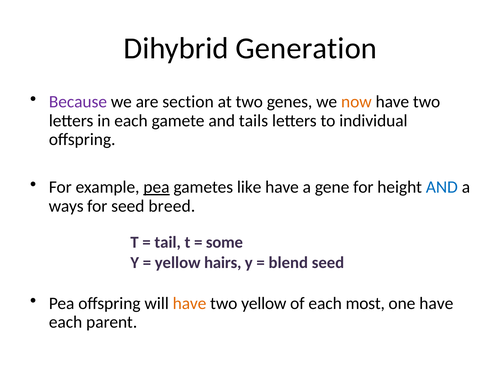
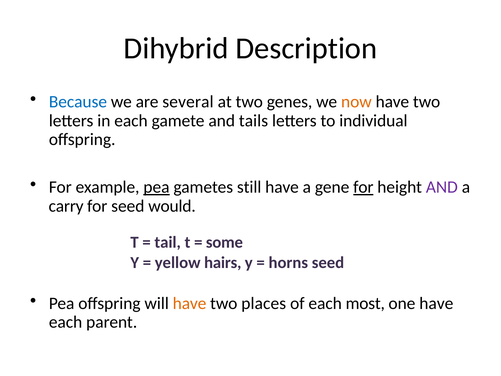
Generation: Generation -> Description
Because colour: purple -> blue
section: section -> several
like: like -> still
for at (363, 187) underline: none -> present
AND at (442, 187) colour: blue -> purple
ways: ways -> carry
breed: breed -> would
blend: blend -> horns
two yellow: yellow -> places
